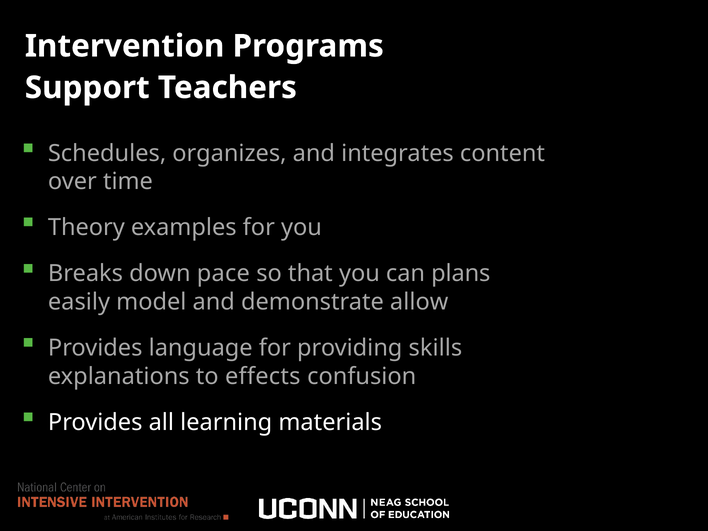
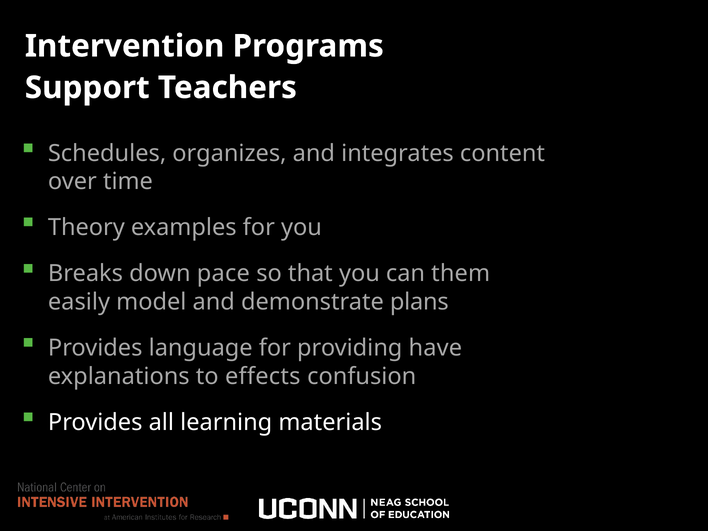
plans: plans -> them
allow: allow -> plans
skills: skills -> have
